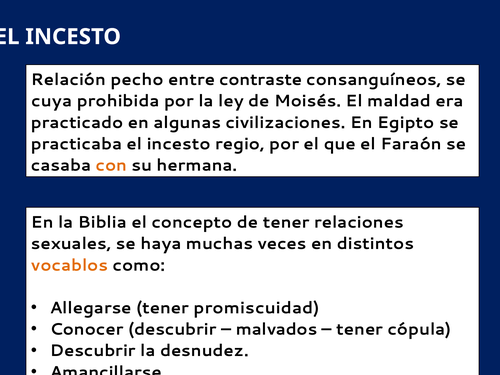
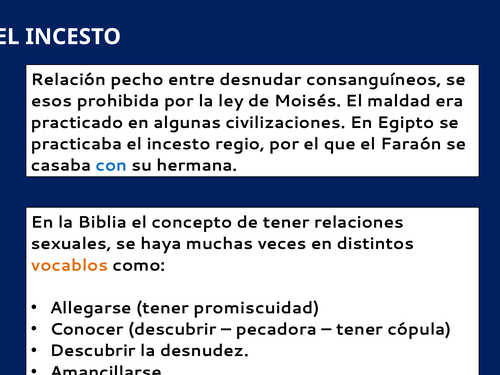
contraste: contraste -> desnudar
cuya: cuya -> esos
con colour: orange -> blue
malvados: malvados -> pecadora
